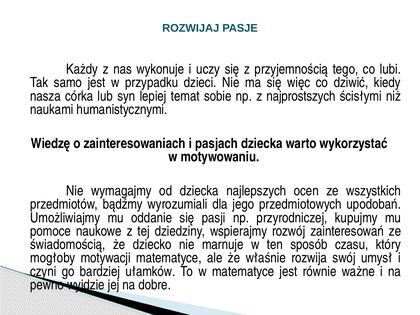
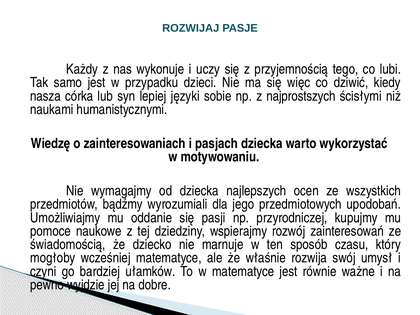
temat: temat -> języki
motywacji: motywacji -> wcześniej
